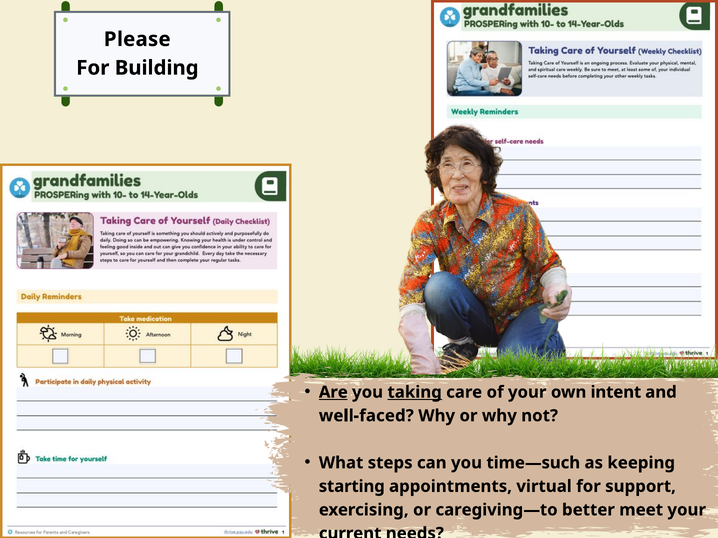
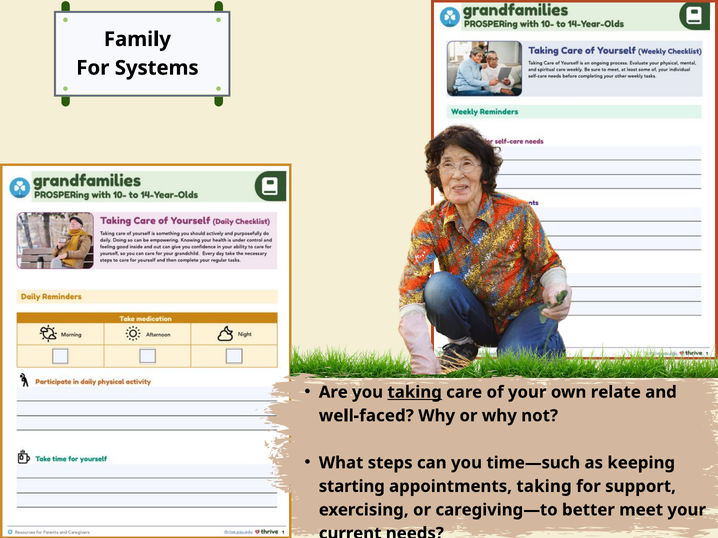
Please: Please -> Family
Building: Building -> Systems
Are underline: present -> none
intent: intent -> relate
appointments virtual: virtual -> taking
